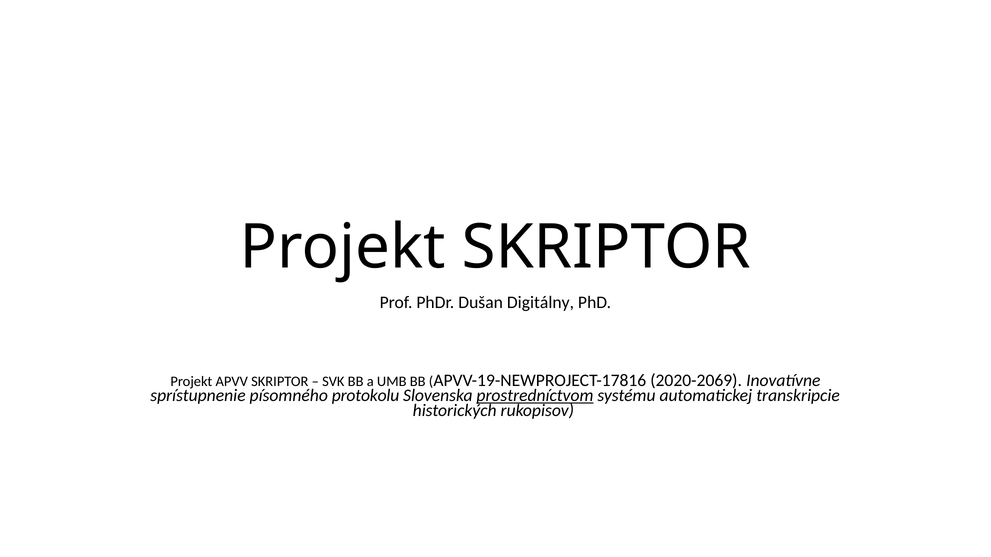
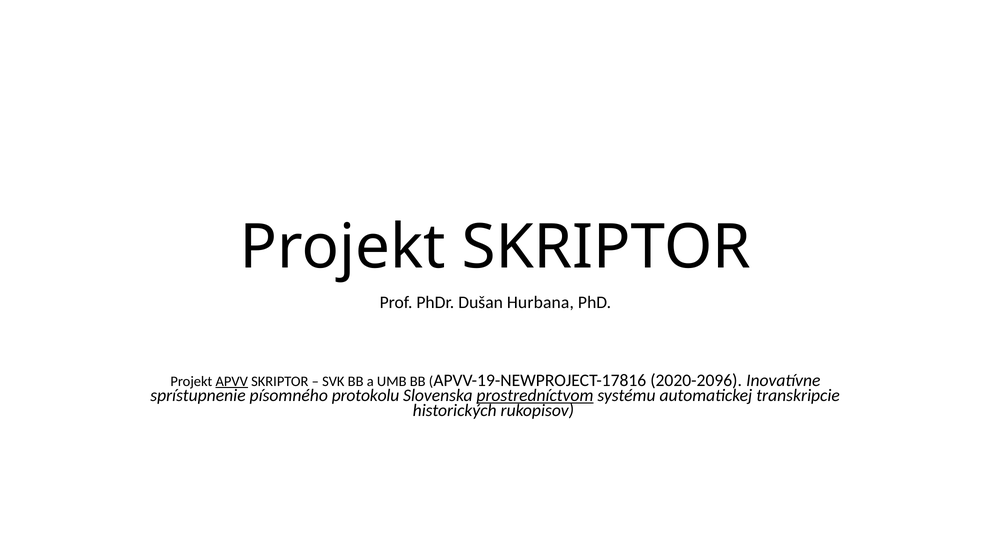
Digitálny: Digitálny -> Hurbana
APVV underline: none -> present
2020-2069: 2020-2069 -> 2020-2096
